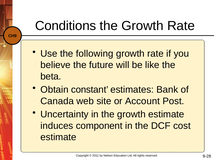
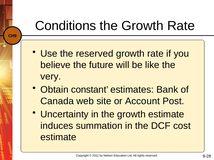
the following: following -> reserved
beta: beta -> very
component: component -> summation
